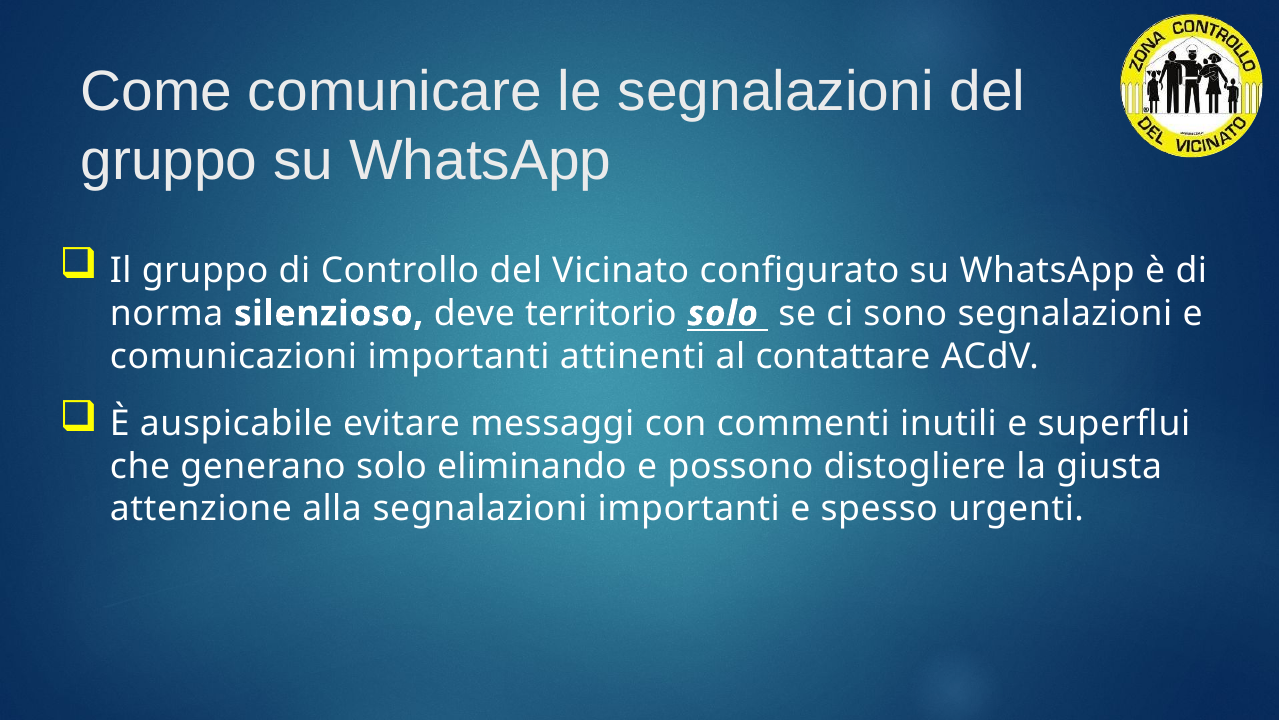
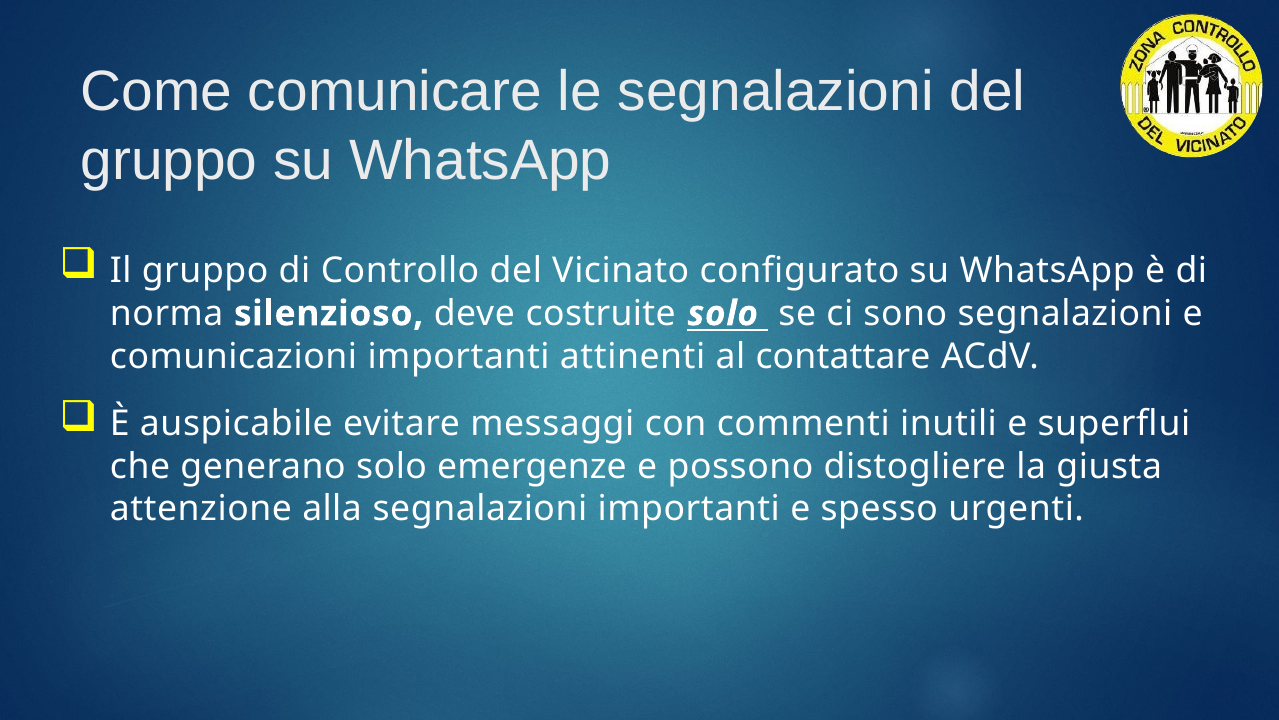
territorio: territorio -> costruite
eliminando: eliminando -> emergenze
